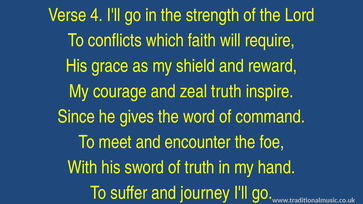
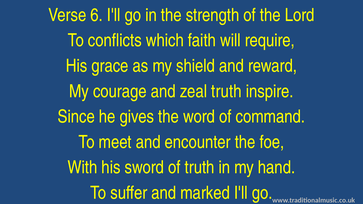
4: 4 -> 6
journey: journey -> marked
